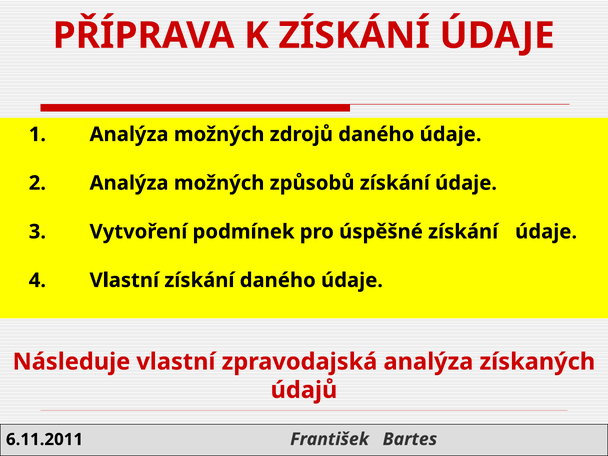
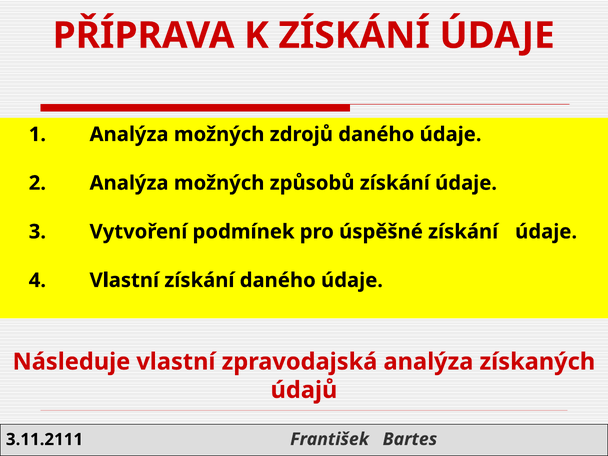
6.11.2011: 6.11.2011 -> 3.11.2111
